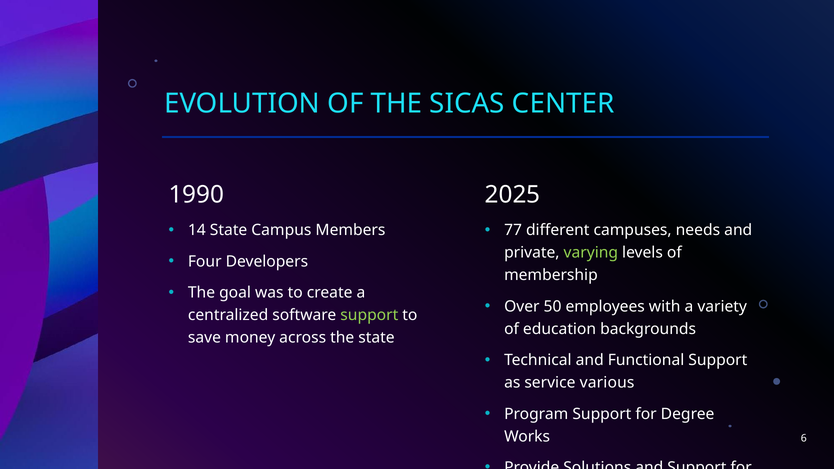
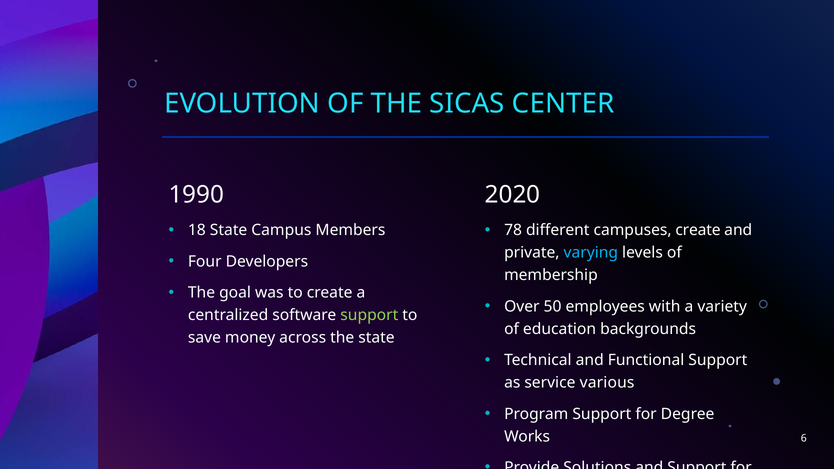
2025: 2025 -> 2020
14: 14 -> 18
77: 77 -> 78
campuses needs: needs -> create
varying colour: light green -> light blue
